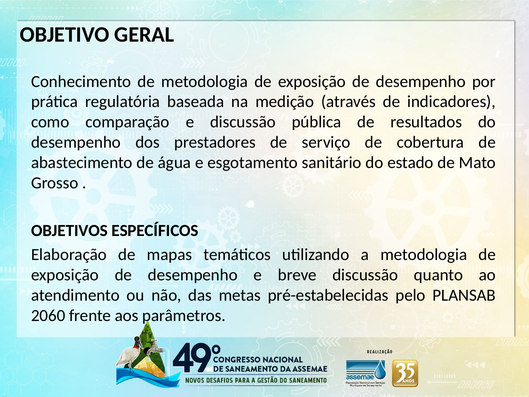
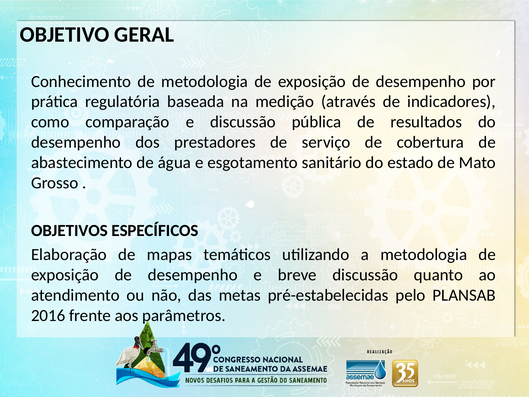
2060: 2060 -> 2016
